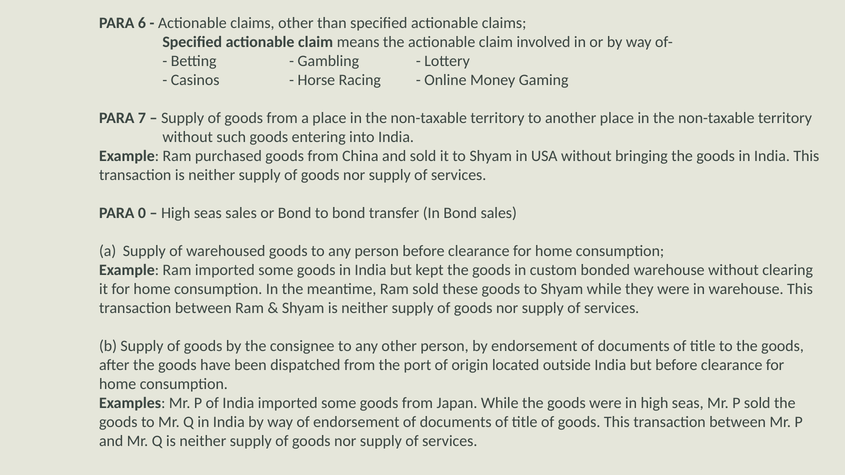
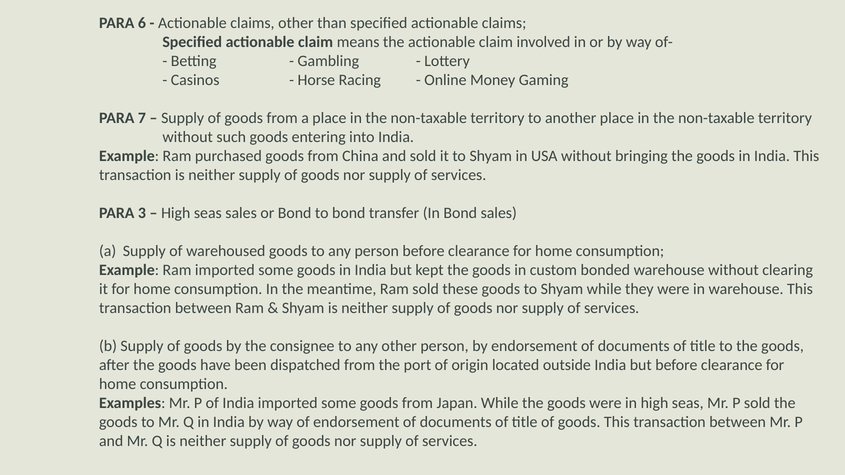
0: 0 -> 3
